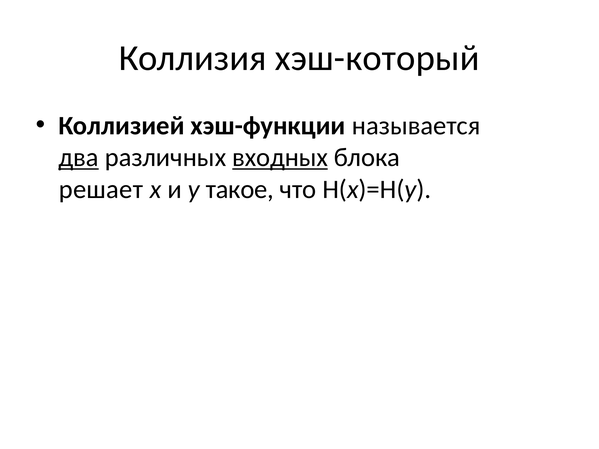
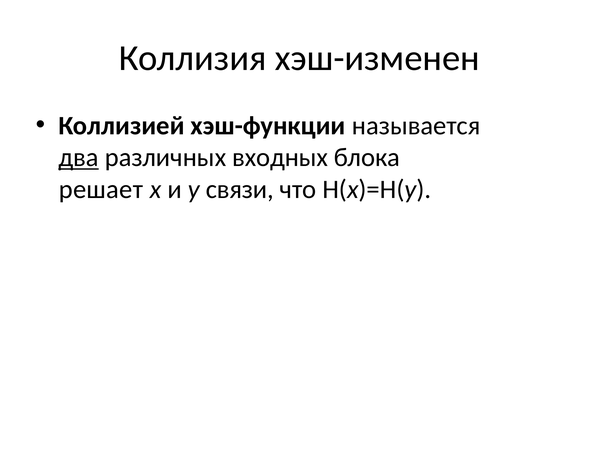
хэш-который: хэш-который -> хэш-изменен
входных underline: present -> none
такое: такое -> связи
